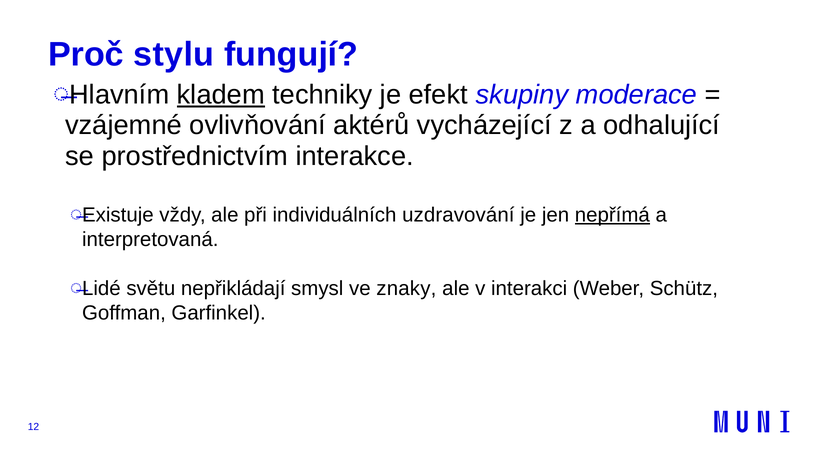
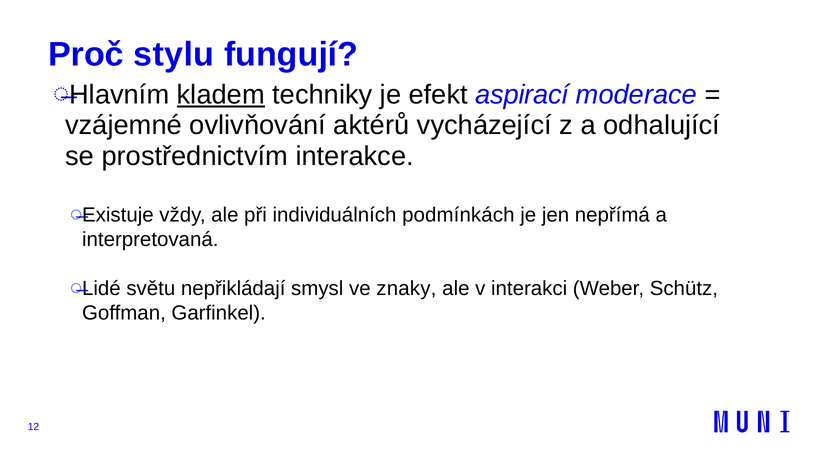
skupiny: skupiny -> aspirací
uzdravování: uzdravování -> podmínkách
nepřímá underline: present -> none
